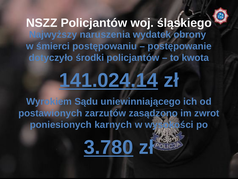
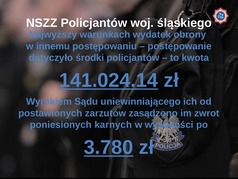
naruszenia: naruszenia -> warunkach
śmierci: śmierci -> innemu
